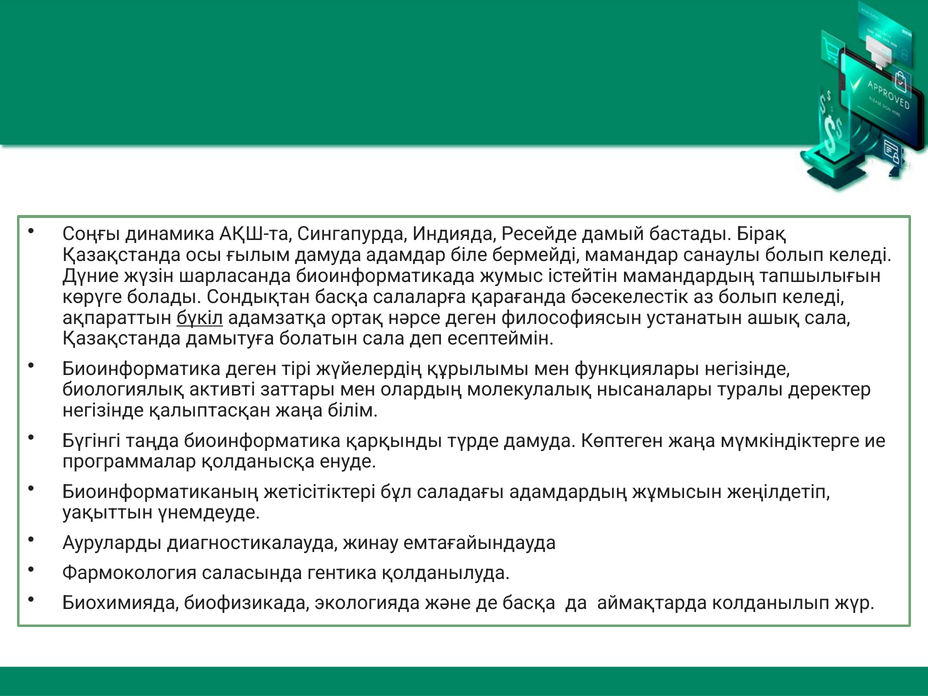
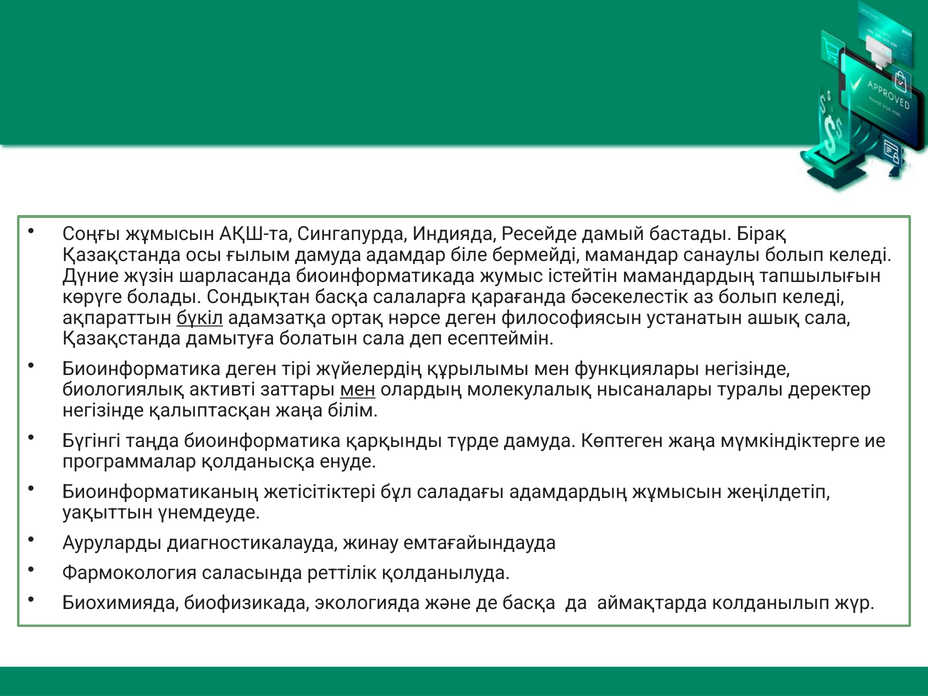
Соңғы динамика: динамика -> жұмысын
мен at (358, 390) underline: none -> present
гентика: гентика -> реттілік
